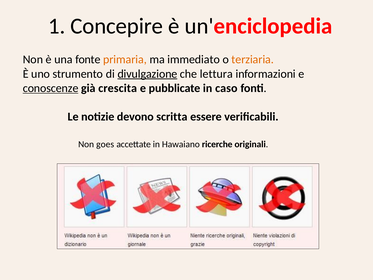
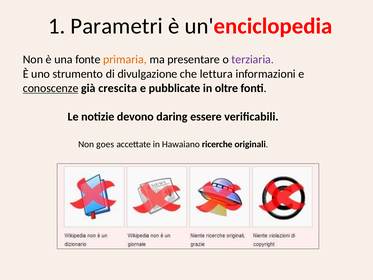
Concepire: Concepire -> Parametri
immediato: immediato -> presentare
terziaria colour: orange -> purple
divulgazione underline: present -> none
caso: caso -> oltre
scritta: scritta -> daring
